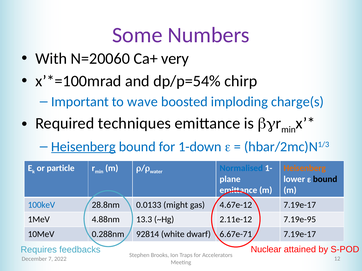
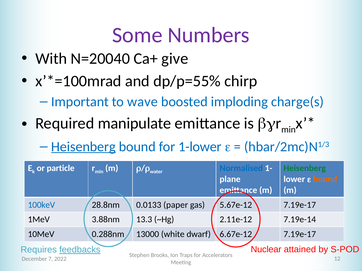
N=20060: N=20060 -> N=20040
very: very -> give
dp/p=54%: dp/p=54% -> dp/p=55%
techniques: techniques -> manipulate
1-down: 1-down -> 1-lower
Heisenberg at (305, 168) colour: orange -> green
bound at (325, 179) colour: black -> orange
might: might -> paper
4.67e-12: 4.67e-12 -> 5.67e-12
4.88nm: 4.88nm -> 3.88nm
7.19e-95: 7.19e-95 -> 7.19e-14
92814: 92814 -> 13000
6.67e-71: 6.67e-71 -> 6.67e-12
feedbacks underline: none -> present
